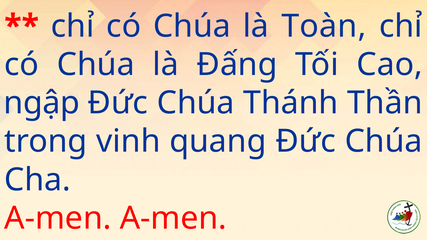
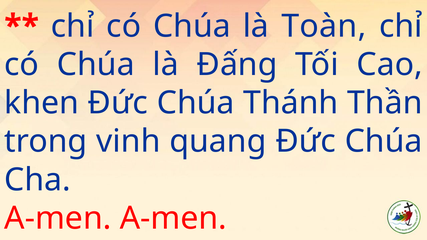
ngập: ngập -> khen
